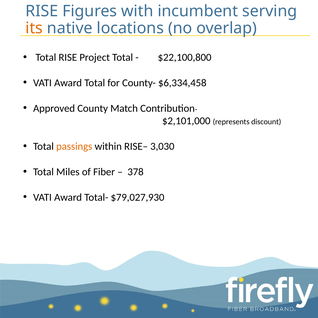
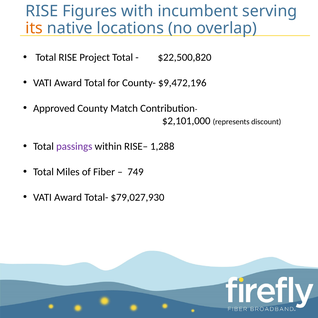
$22,100,800: $22,100,800 -> $22,500,820
$6,334,458: $6,334,458 -> $9,472,196
passings colour: orange -> purple
3,030: 3,030 -> 1,288
378: 378 -> 749
